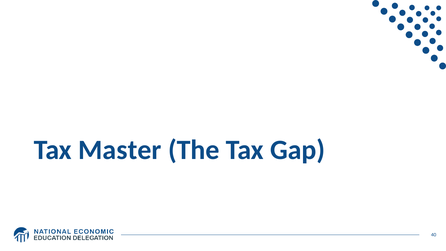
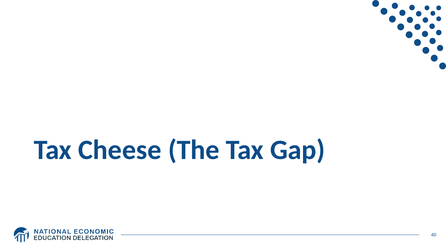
Master: Master -> Cheese
